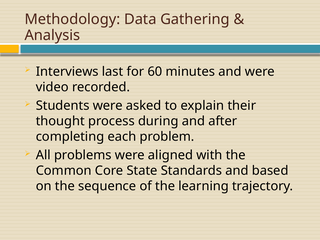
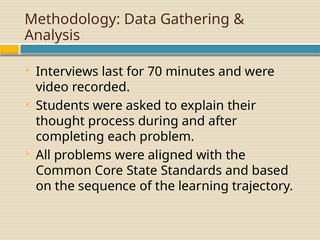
60: 60 -> 70
